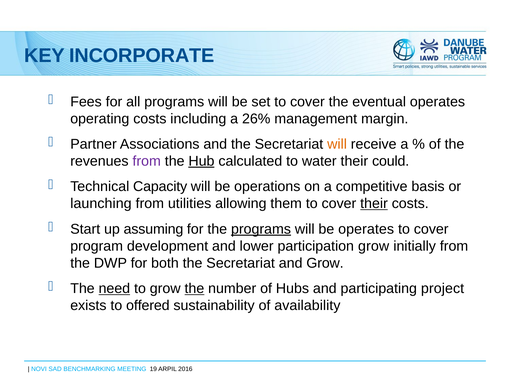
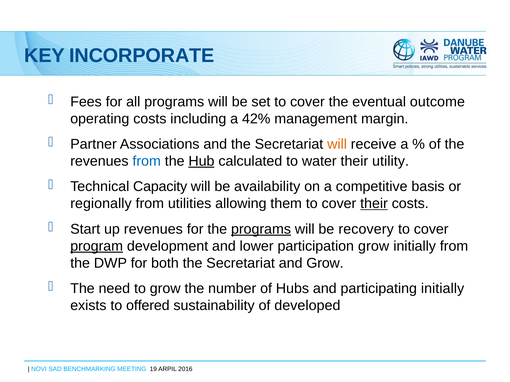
eventual operates: operates -> outcome
26%: 26% -> 42%
from at (147, 161) colour: purple -> blue
could: could -> utility
operations: operations -> availability
launching: launching -> regionally
up assuming: assuming -> revenues
be operates: operates -> recovery
program underline: none -> present
need underline: present -> none
the at (194, 289) underline: present -> none
participating project: project -> initially
availability: availability -> developed
